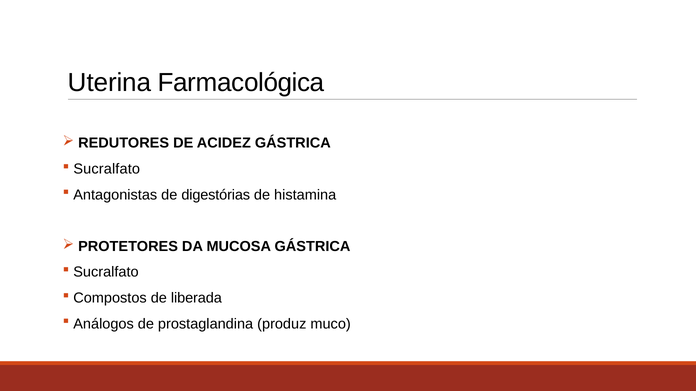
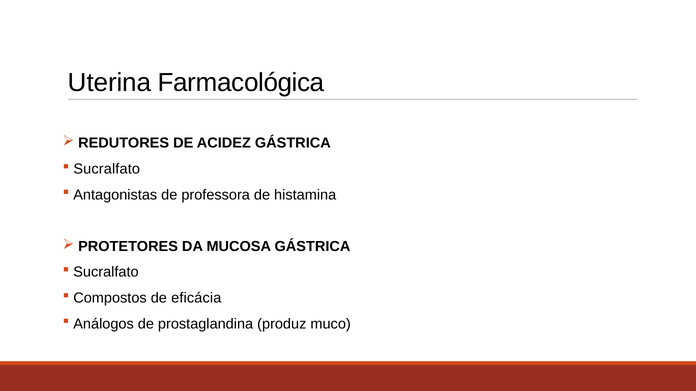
digestórias: digestórias -> professora
liberada: liberada -> eficácia
